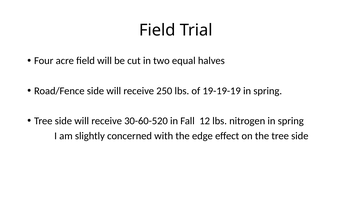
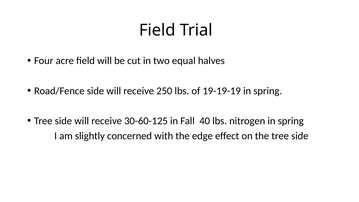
30-60-520: 30-60-520 -> 30-60-125
12: 12 -> 40
